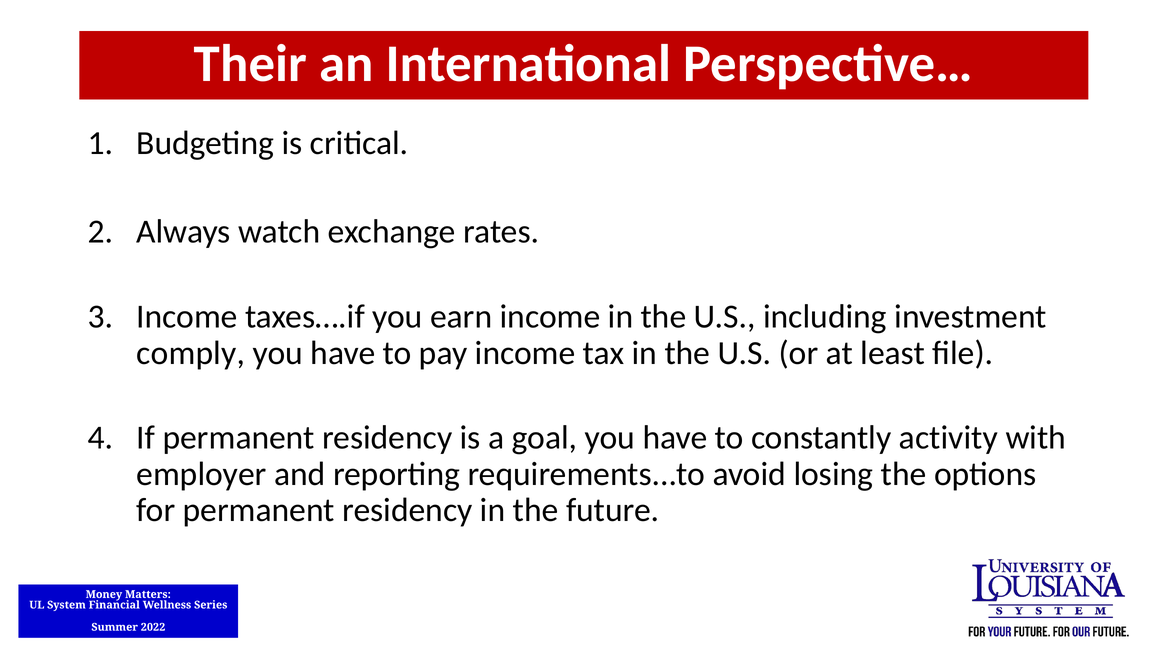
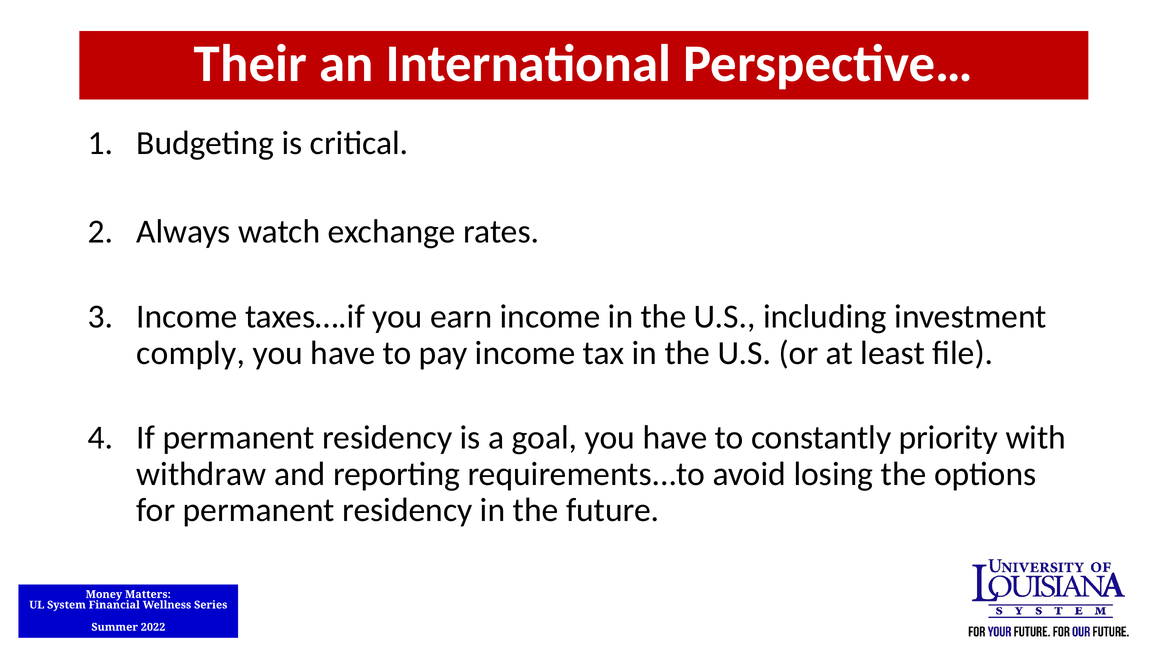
activity: activity -> priority
employer: employer -> withdraw
